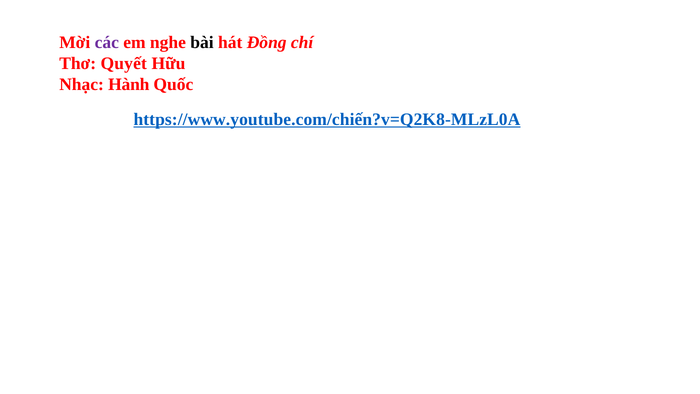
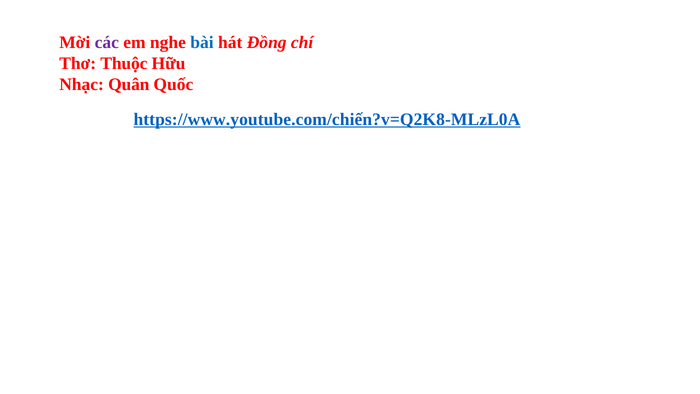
bài colour: black -> blue
Quyết: Quyết -> Thuộc
Hành: Hành -> Quân
